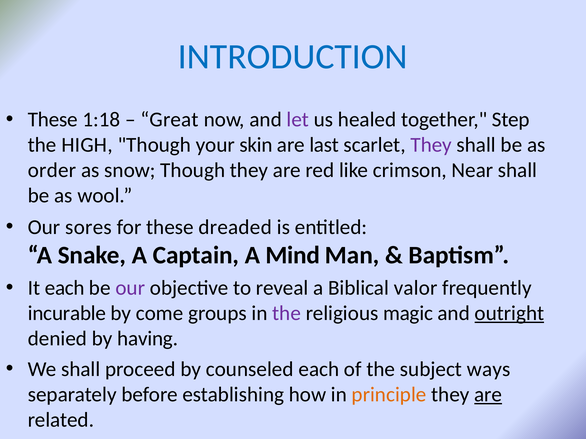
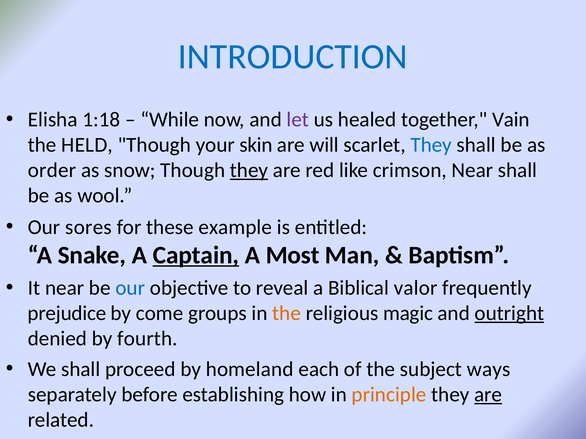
These at (53, 120): These -> Elisha
Great: Great -> While
Step: Step -> Vain
HIGH: HIGH -> HELD
last: last -> will
They at (431, 145) colour: purple -> blue
they at (249, 170) underline: none -> present
dreaded: dreaded -> example
Captain underline: none -> present
Mind: Mind -> Most
It each: each -> near
our at (130, 288) colour: purple -> blue
incurable: incurable -> prejudice
the at (287, 314) colour: purple -> orange
having: having -> fourth
counseled: counseled -> homeland
